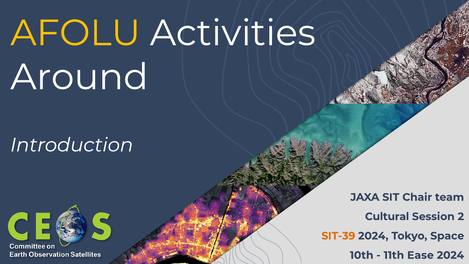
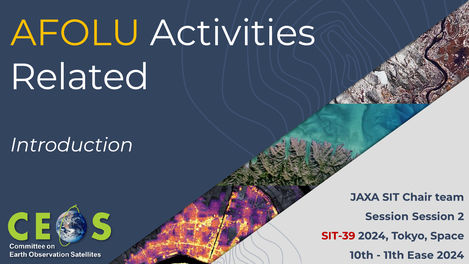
Around: Around -> Related
Cultural at (387, 216): Cultural -> Session
SIT-39 colour: orange -> red
